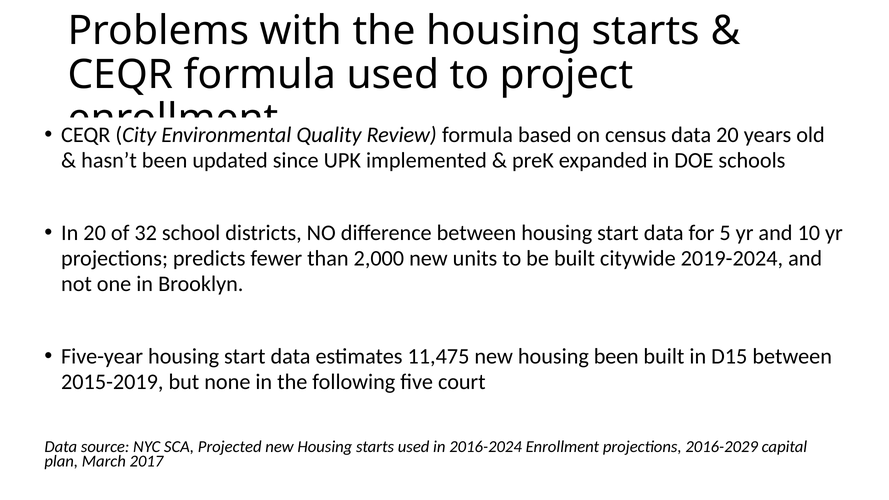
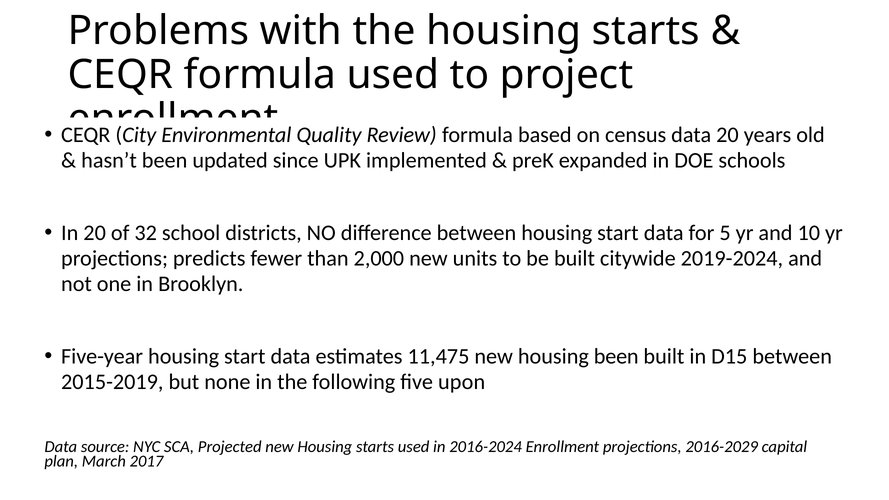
court: court -> upon
